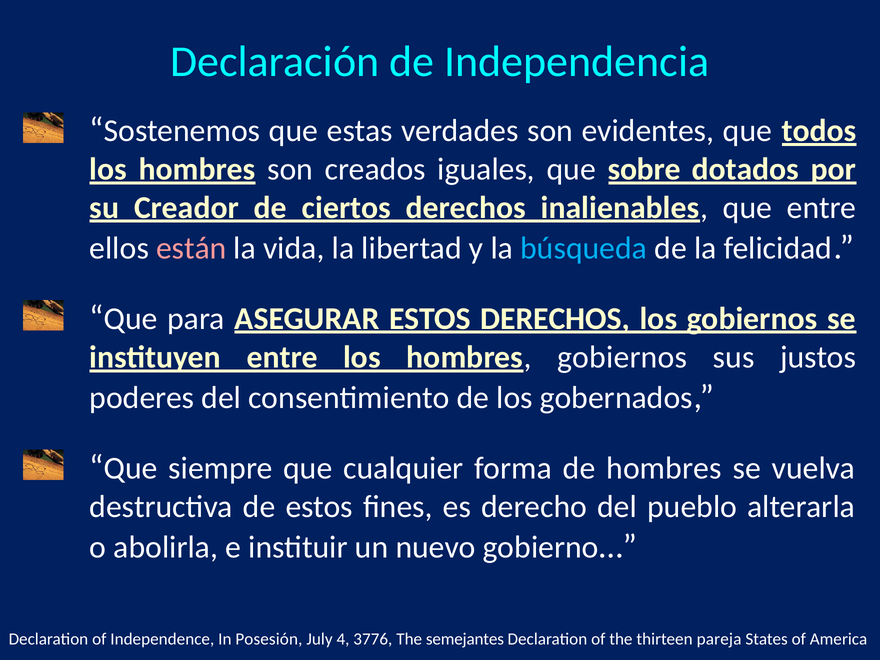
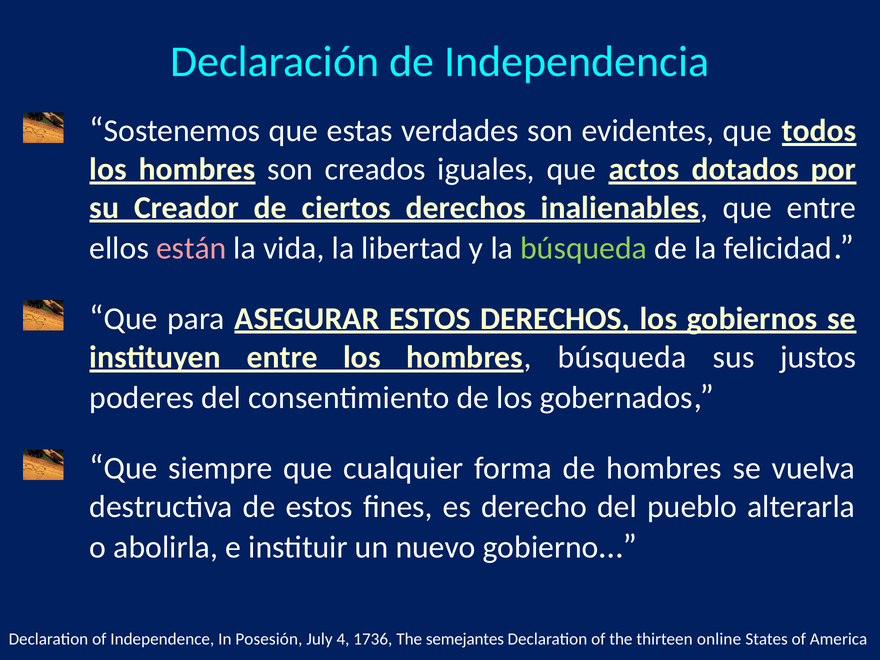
sobre: sobre -> actos
búsqueda at (584, 248) colour: light blue -> light green
hombres gobiernos: gobiernos -> búsqueda
3776: 3776 -> 1736
pareja: pareja -> online
